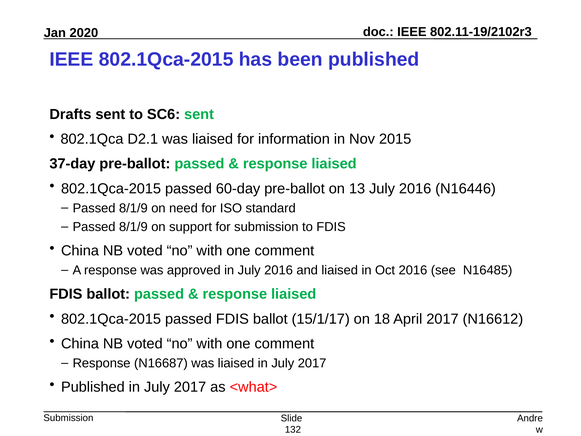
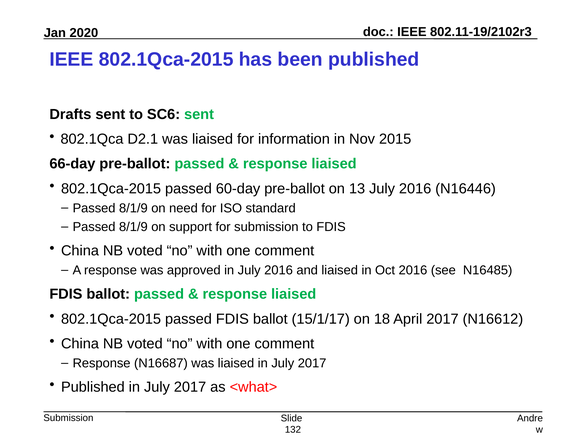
37-day: 37-day -> 66-day
